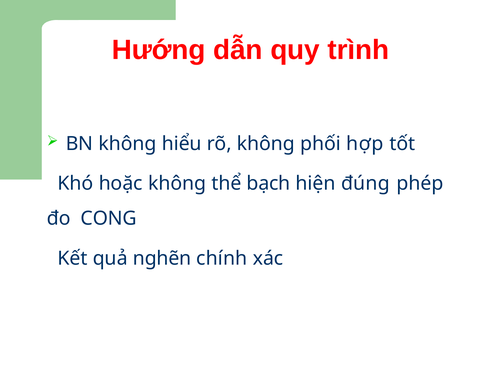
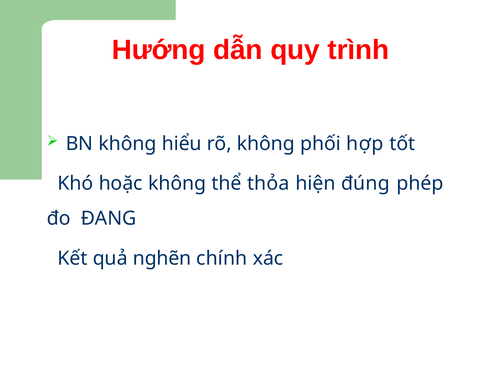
bạch: bạch -> thỏa
CONG: CONG -> ĐANG
